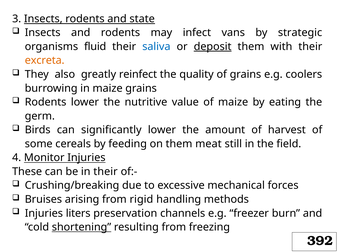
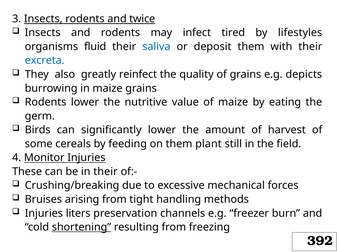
state: state -> twice
vans: vans -> tired
strategic: strategic -> lifestyles
deposit underline: present -> none
excreta colour: orange -> blue
coolers: coolers -> depicts
meat: meat -> plant
rigid: rigid -> tight
